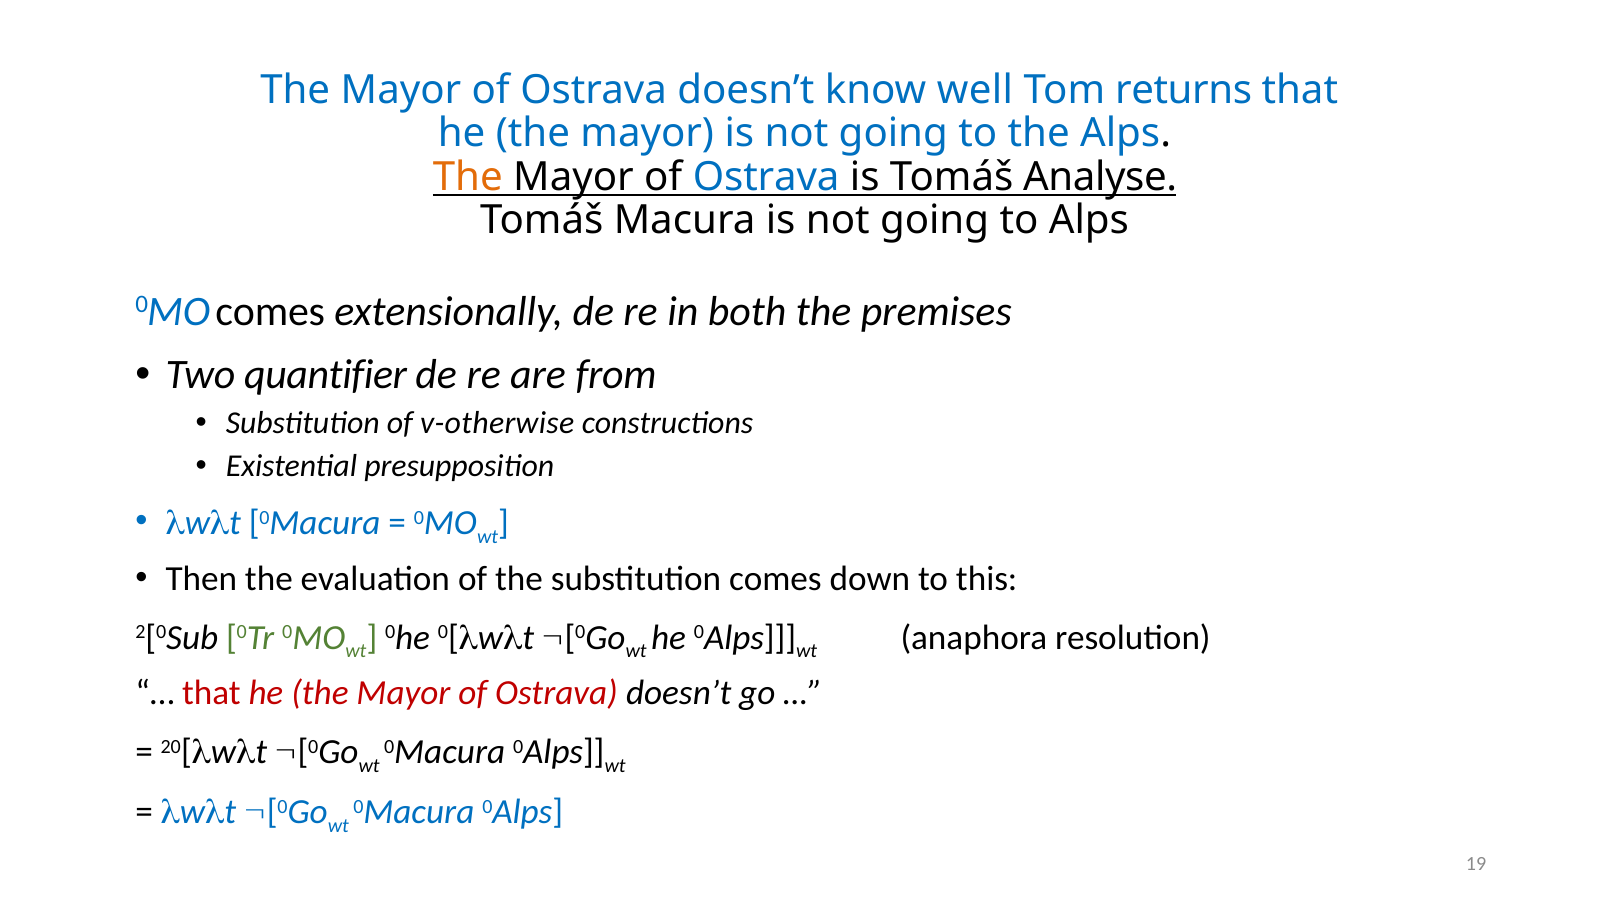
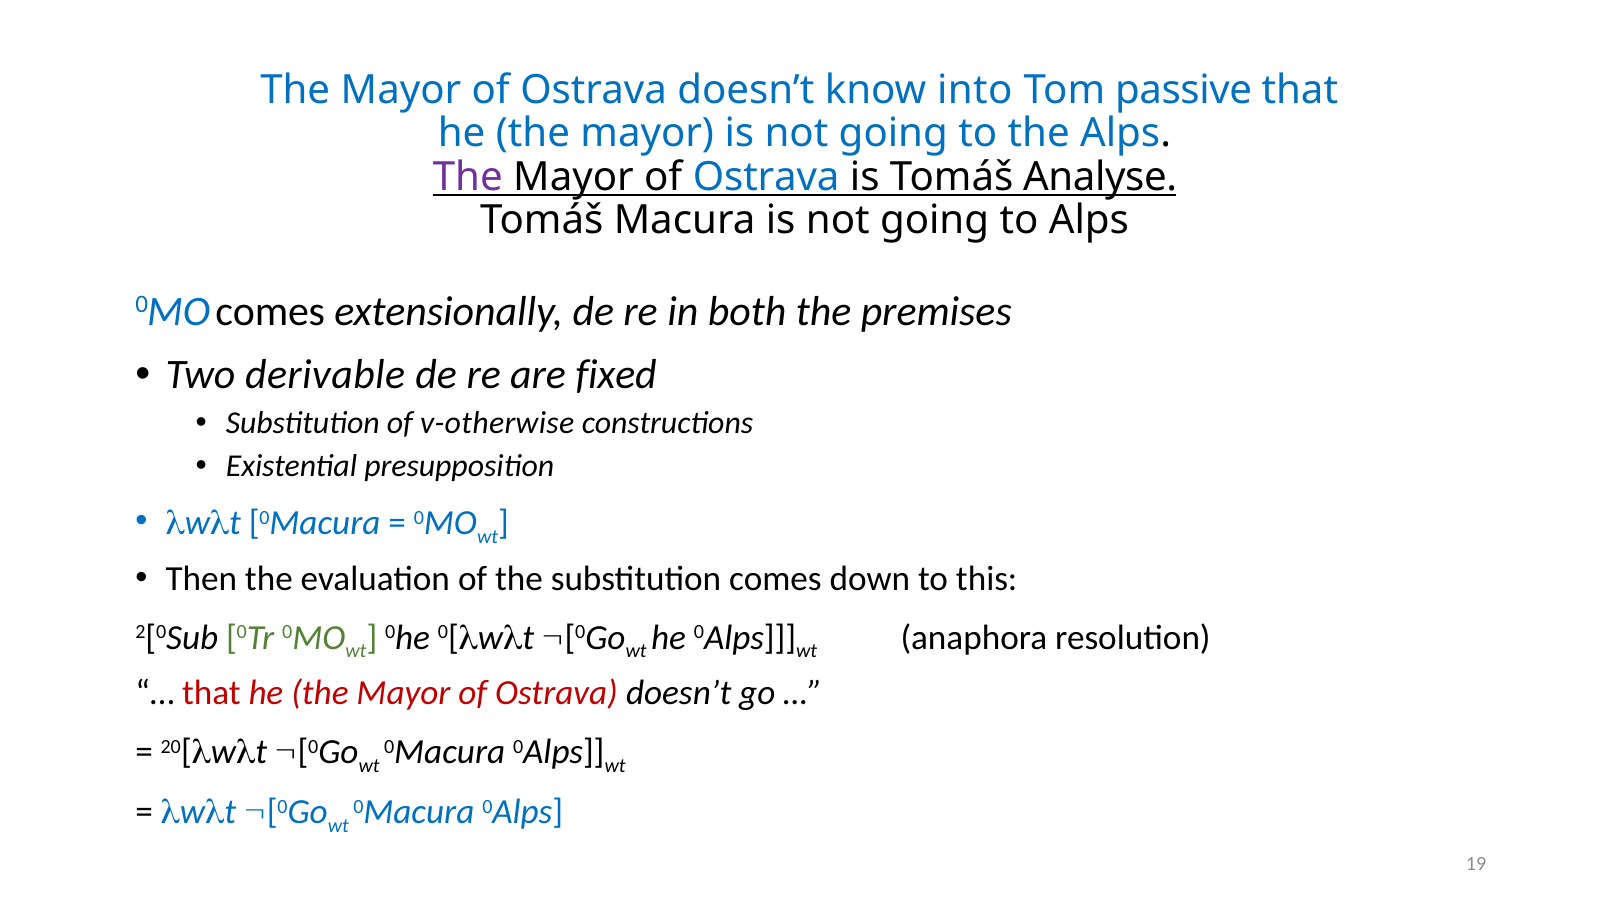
well: well -> into
returns: returns -> passive
The at (468, 177) colour: orange -> purple
quantifier: quantifier -> derivable
from: from -> fixed
